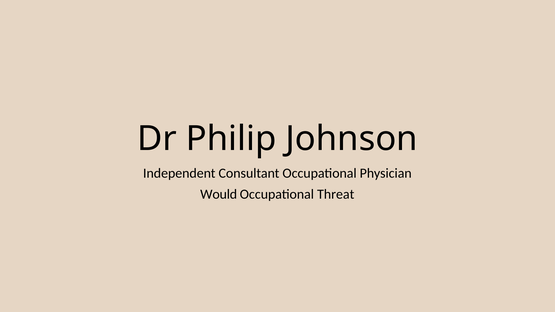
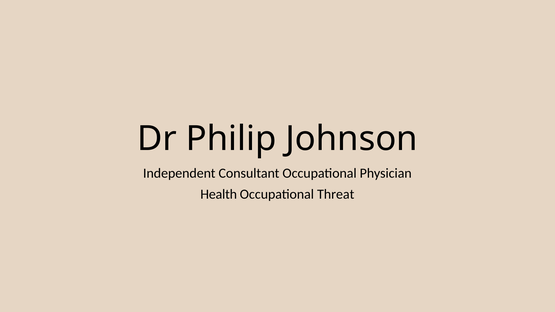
Would: Would -> Health
